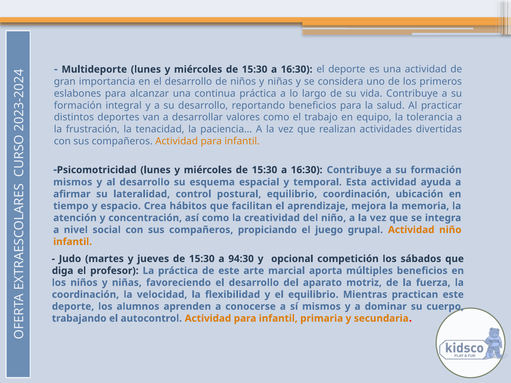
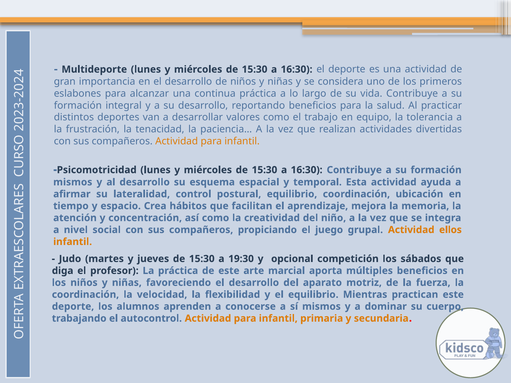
Actividad niño: niño -> ellos
94:30: 94:30 -> 19:30
